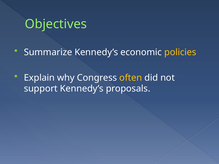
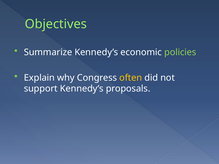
policies colour: yellow -> light green
